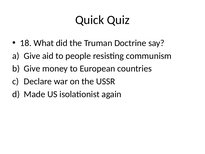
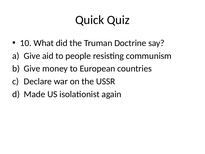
18: 18 -> 10
